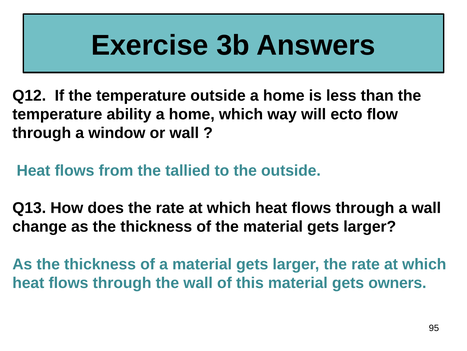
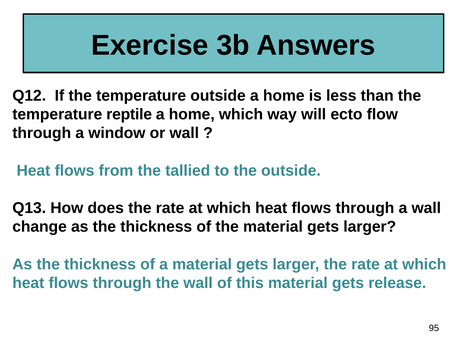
ability: ability -> reptile
owners: owners -> release
